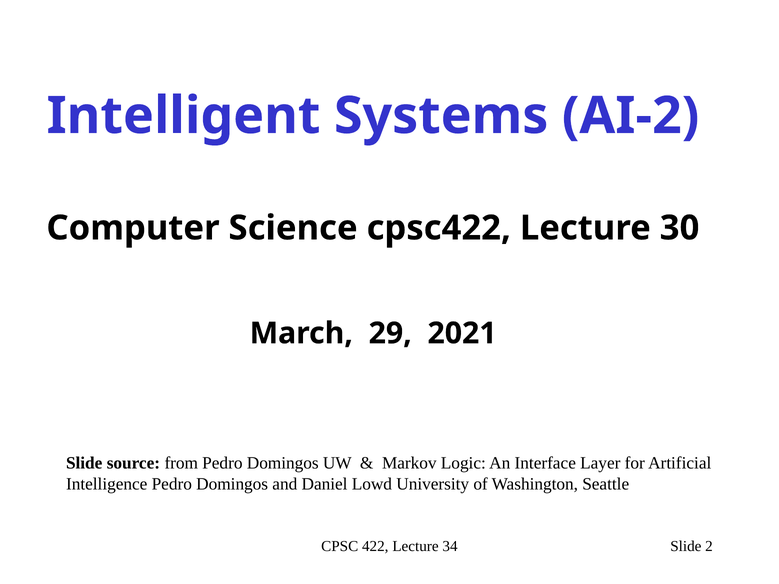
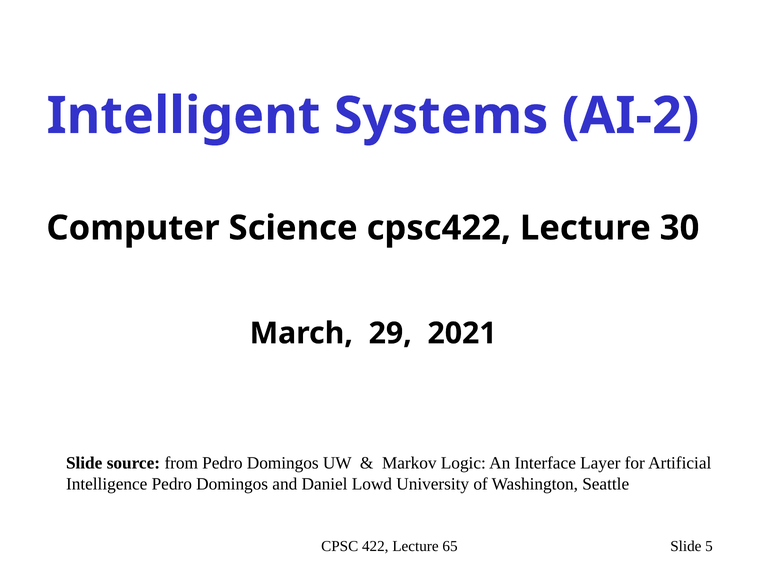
34: 34 -> 65
2: 2 -> 5
